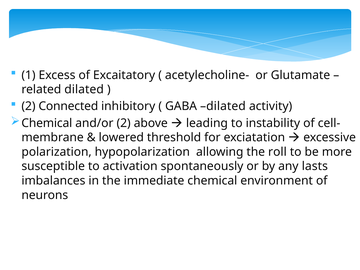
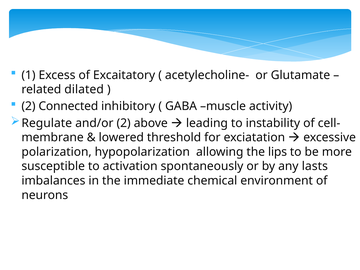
GABA dilated: dilated -> muscle
Chemical at (47, 123): Chemical -> Regulate
roll: roll -> lips
